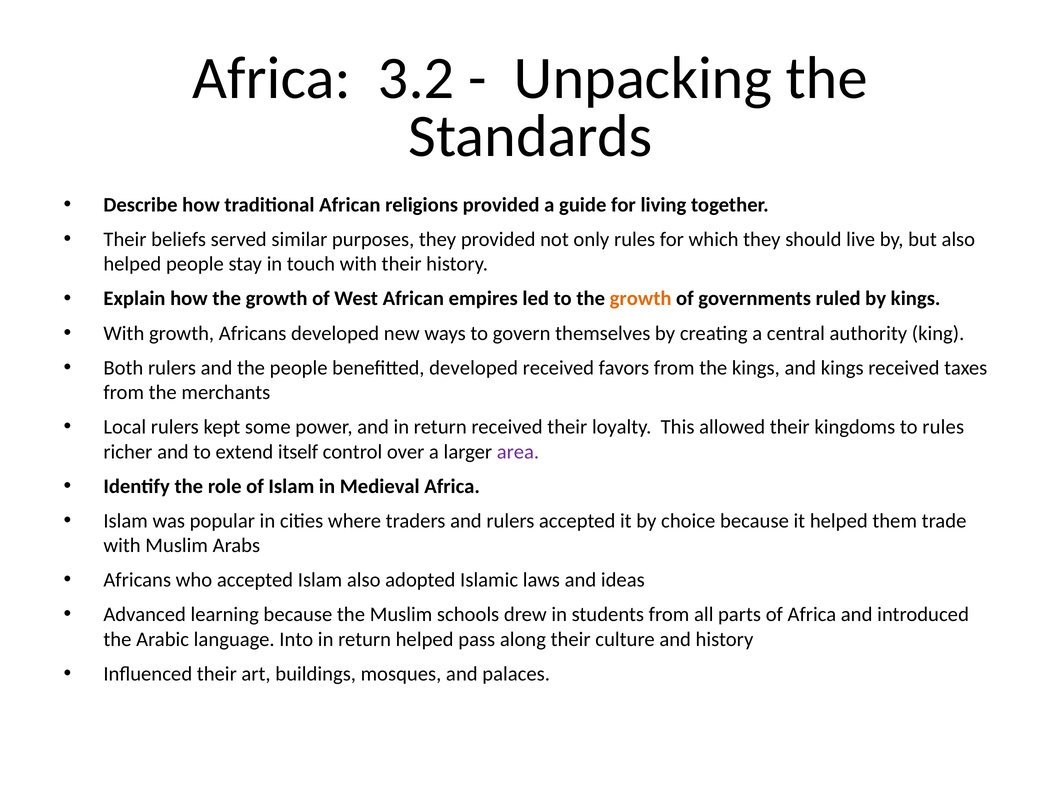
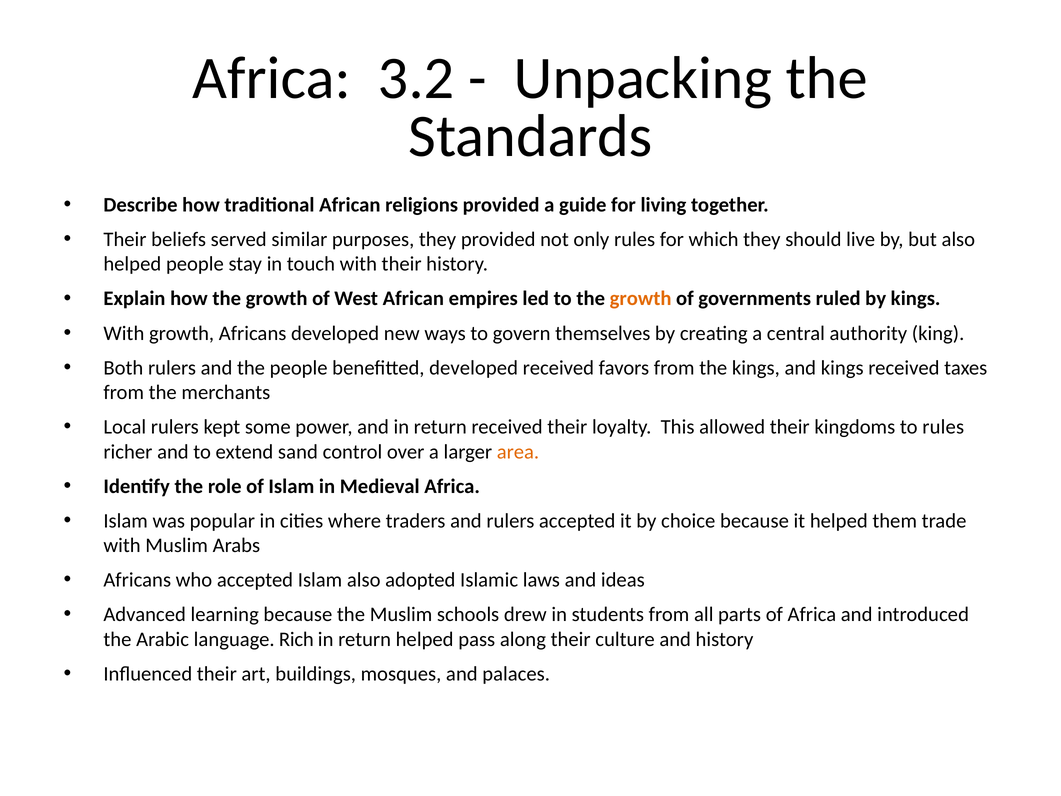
itself: itself -> sand
area colour: purple -> orange
Into: Into -> Rich
